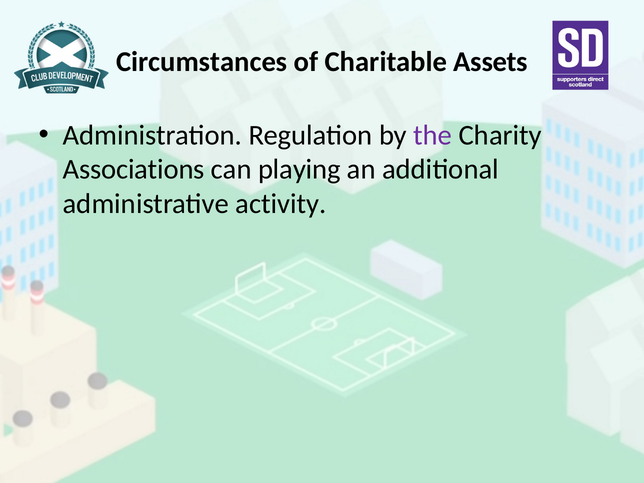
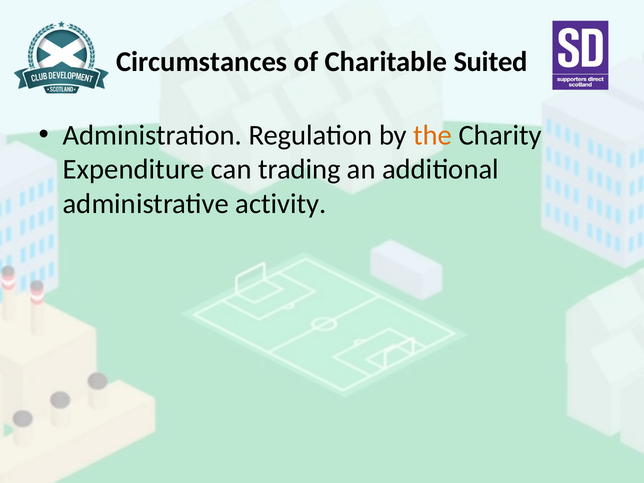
Assets: Assets -> Suited
the colour: purple -> orange
Associations: Associations -> Expenditure
playing: playing -> trading
